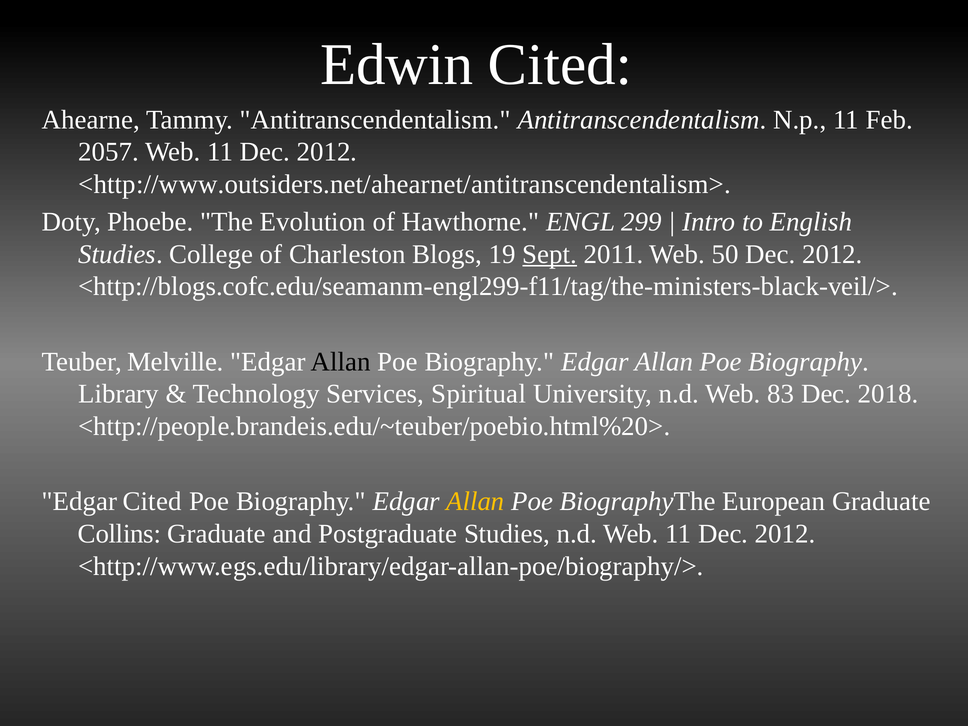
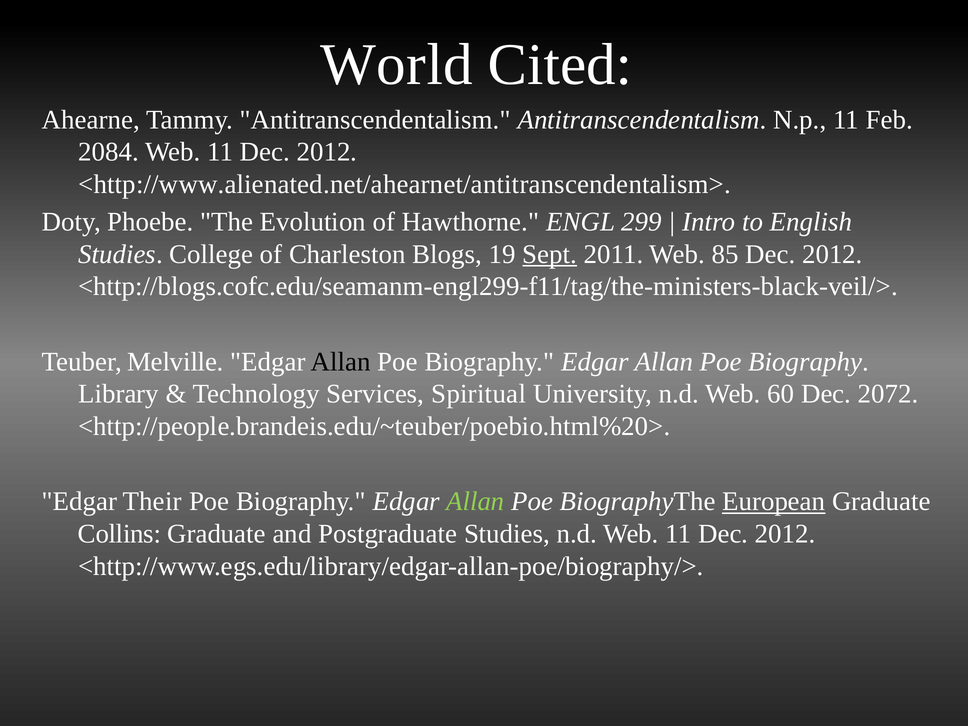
Edwin: Edwin -> World
2057: 2057 -> 2084
<http://www.outsiders.net/ahearnet/antitranscendentalism>: <http://www.outsiders.net/ahearnet/antitranscendentalism> -> <http://www.alienated.net/ahearnet/antitranscendentalism>
50: 50 -> 85
83: 83 -> 60
2018: 2018 -> 2072
Edgar Cited: Cited -> Their
Allan at (475, 502) colour: yellow -> light green
European underline: none -> present
